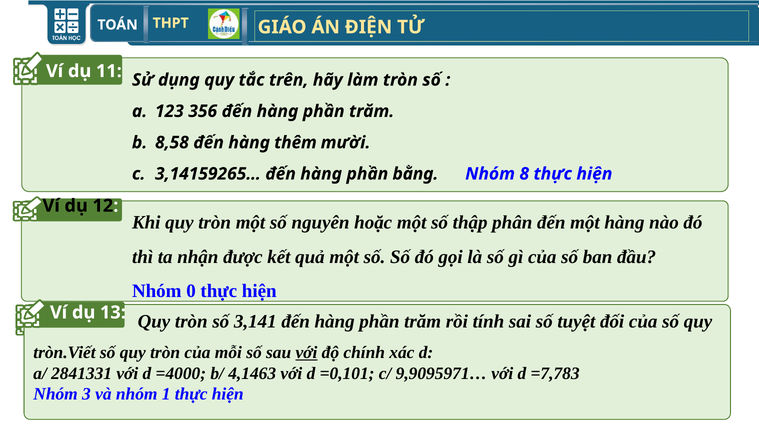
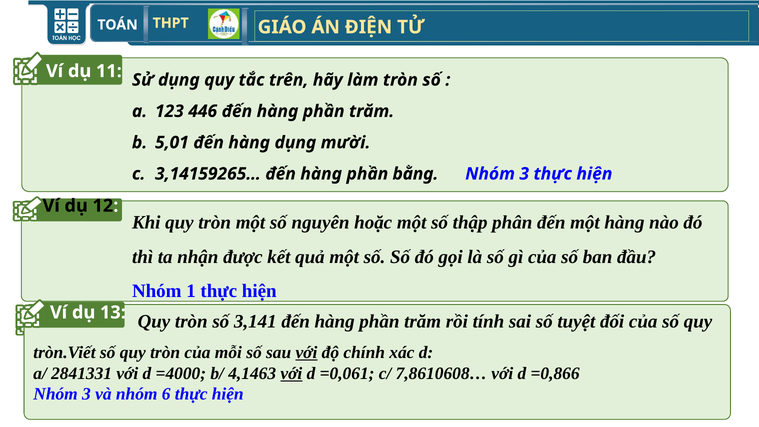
356: 356 -> 446
8,58: 8,58 -> 5,01
hàng thêm: thêm -> dụng
8 at (524, 174): 8 -> 3
0: 0 -> 1
với at (291, 373) underline: none -> present
=0,101: =0,101 -> =0,061
9,9095971…: 9,9095971… -> 7,8610608…
=7,783: =7,783 -> =0,866
1: 1 -> 6
